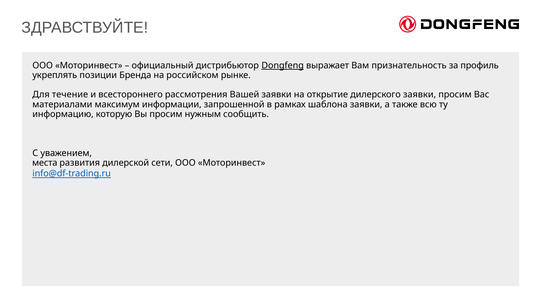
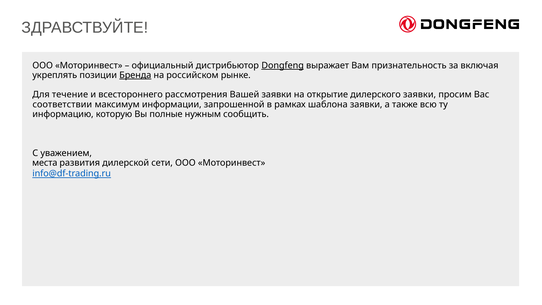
профиль: профиль -> включая
Бренда underline: none -> present
материалами: материалами -> соответствии
Вы просим: просим -> полные
